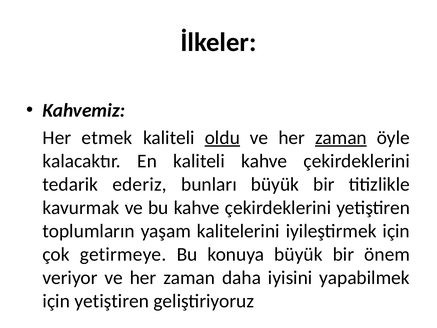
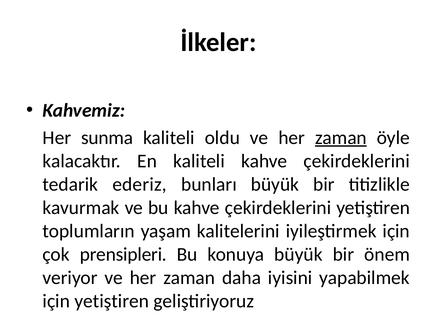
etmek: etmek -> sunma
oldu underline: present -> none
getirmeye: getirmeye -> prensipleri
